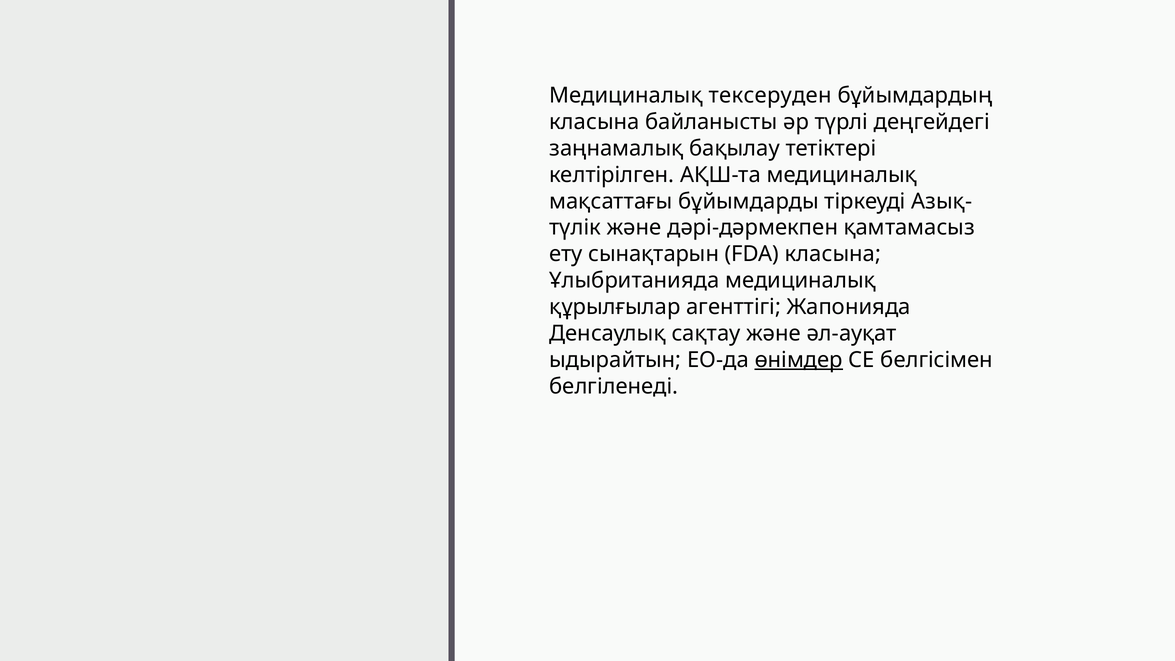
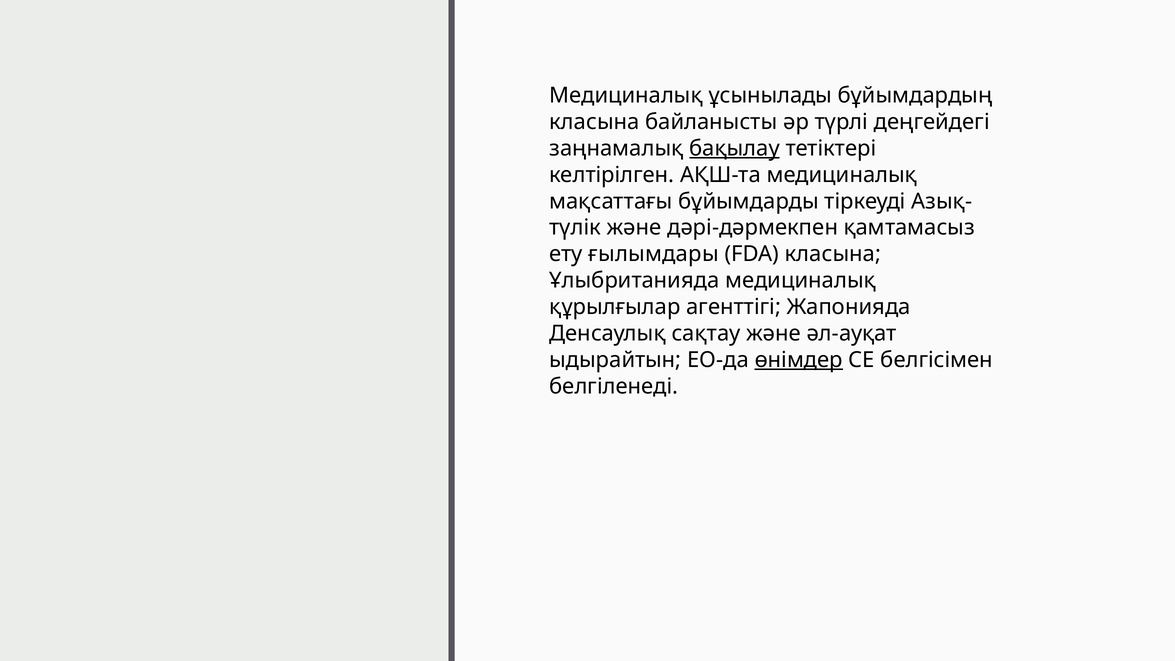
тексеруден: тексеруден -> ұсынылады
бақылау underline: none -> present
сынақтарын: сынақтарын -> ғылымдары
